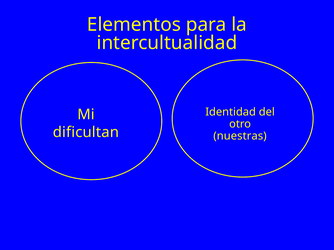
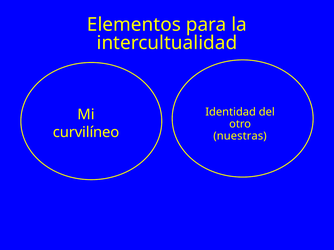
dificultan: dificultan -> curvilíneo
